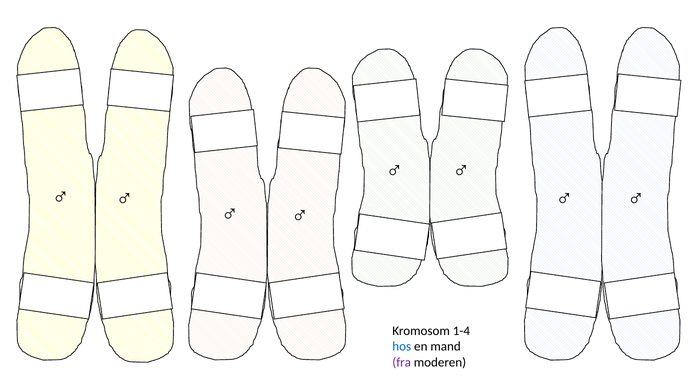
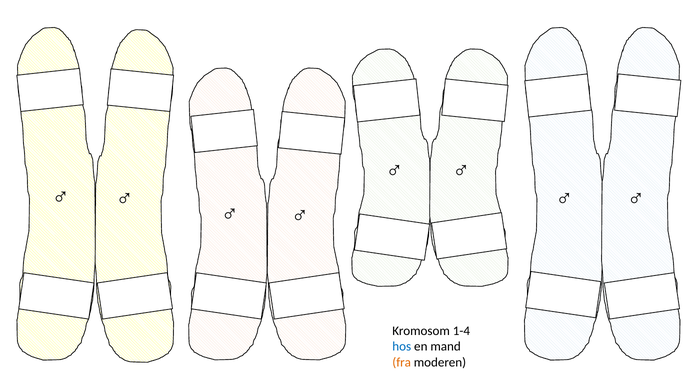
fra colour: purple -> orange
